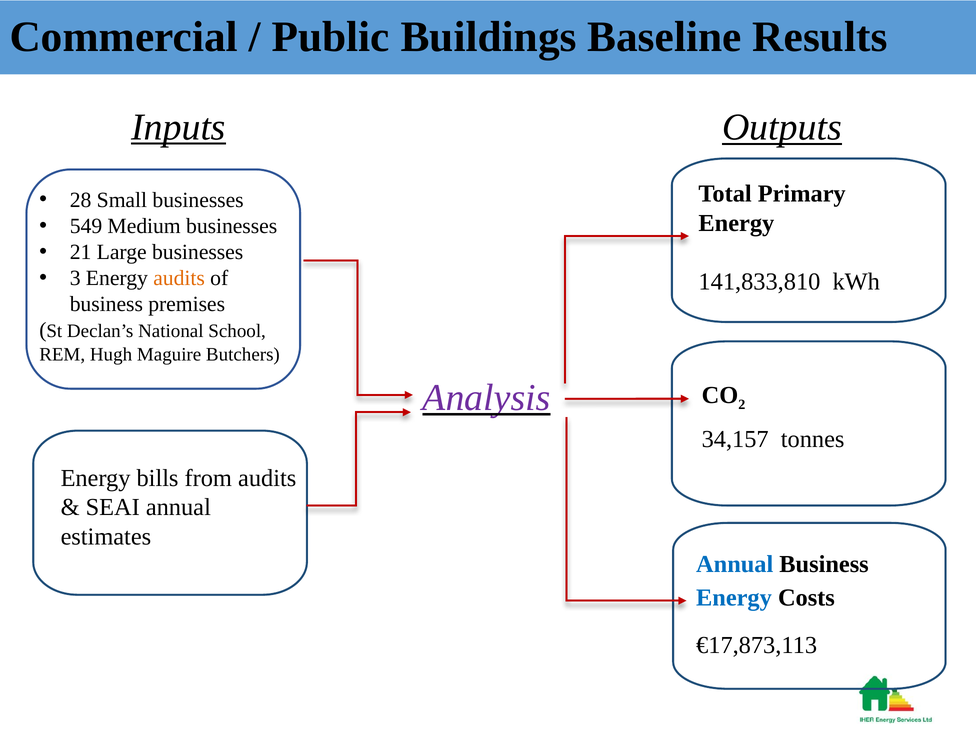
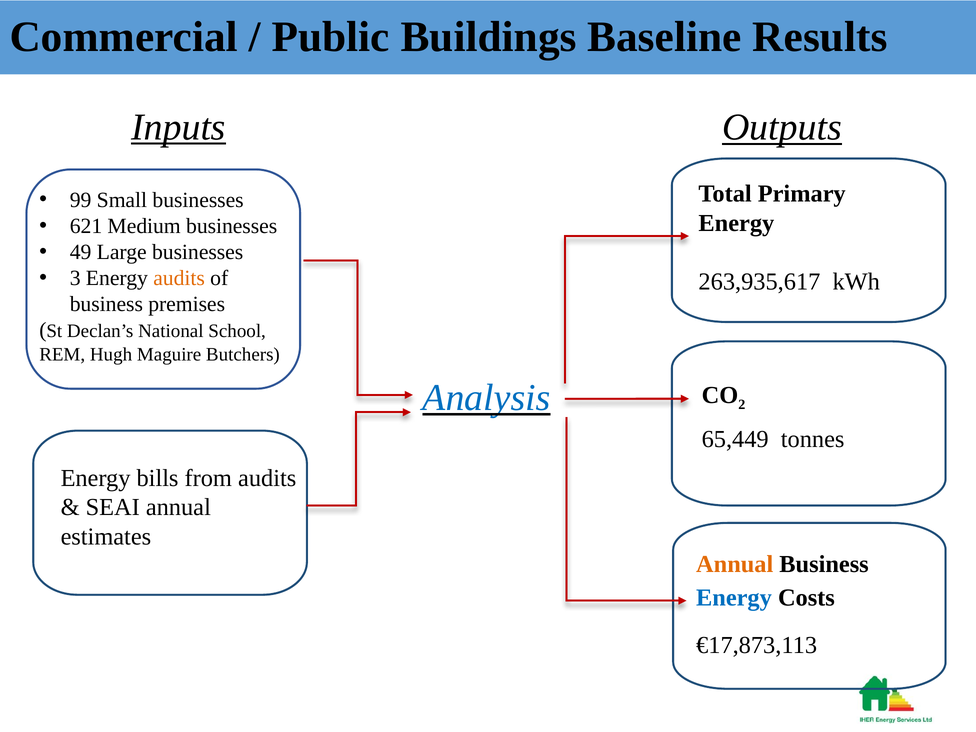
28: 28 -> 99
549: 549 -> 621
21: 21 -> 49
141,833,810: 141,833,810 -> 263,935,617
Analysis colour: purple -> blue
34,157: 34,157 -> 65,449
Annual at (735, 564) colour: blue -> orange
